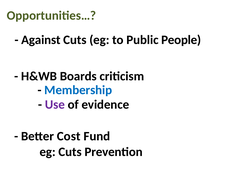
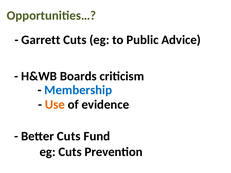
Against: Against -> Garrett
People: People -> Advice
Use colour: purple -> orange
Better Cost: Cost -> Cuts
